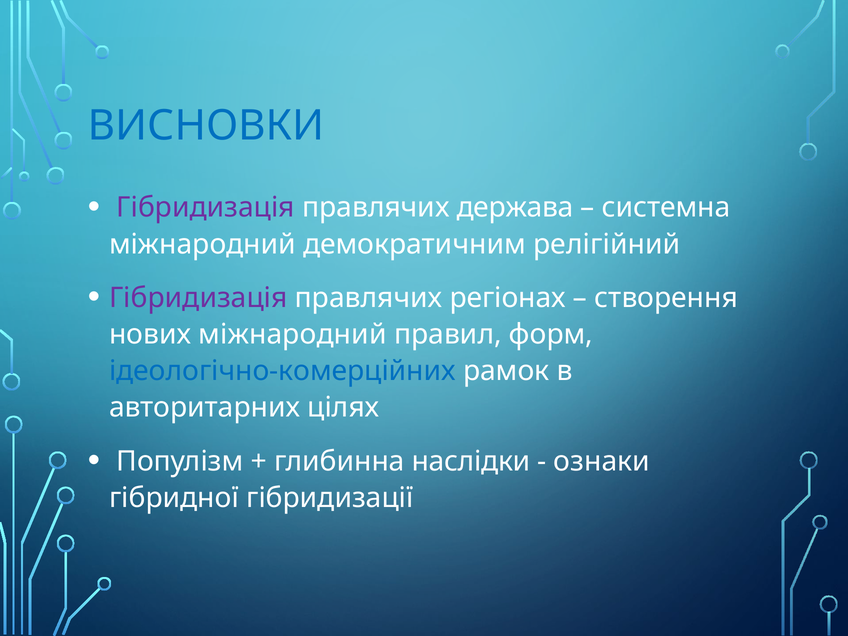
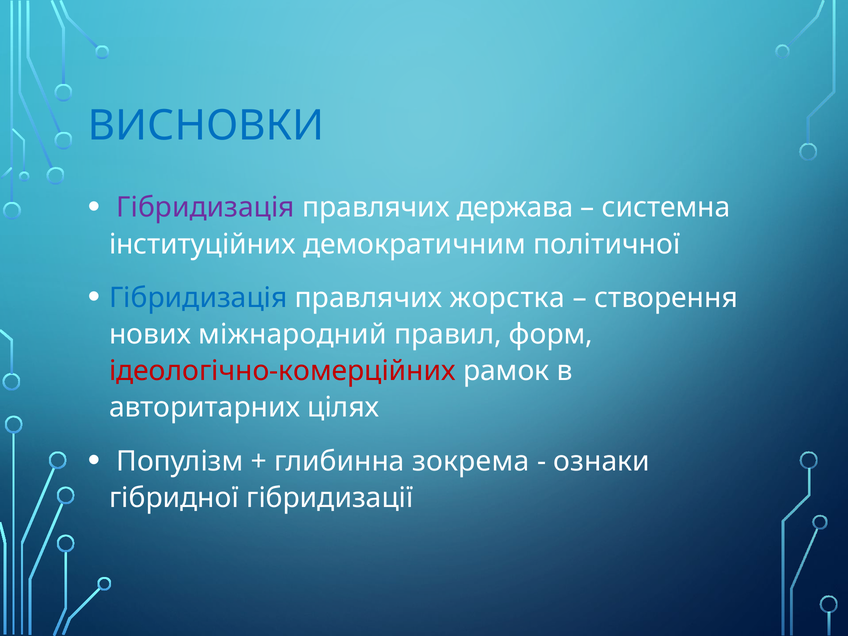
міжнародний at (202, 244): міжнародний -> інституційних
релігійний: релігійний -> політичної
Гібридизація at (198, 298) colour: purple -> blue
регіонах: регіонах -> жорстка
ідеологічно-комерційних colour: blue -> red
наслідки: наслідки -> зокрема
